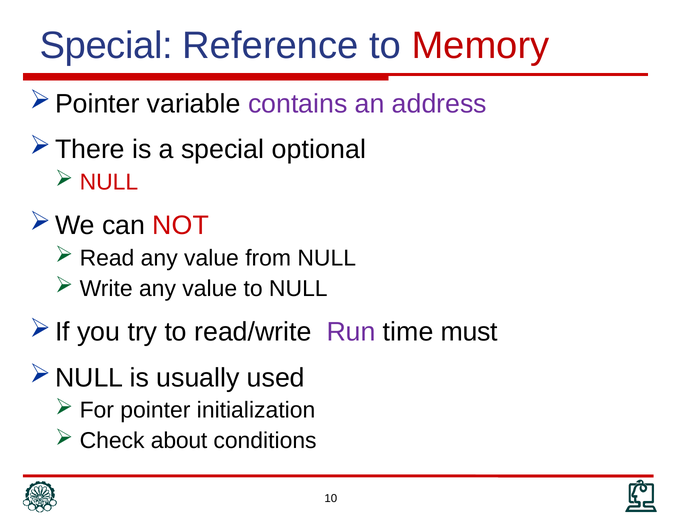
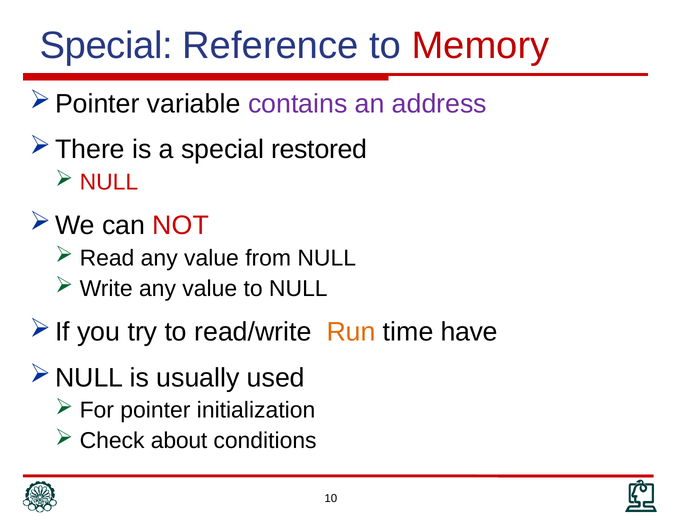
optional: optional -> restored
Run colour: purple -> orange
must: must -> have
